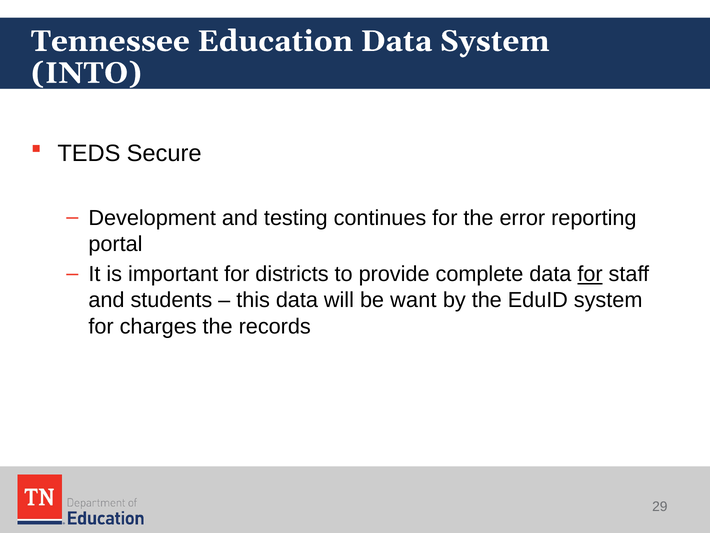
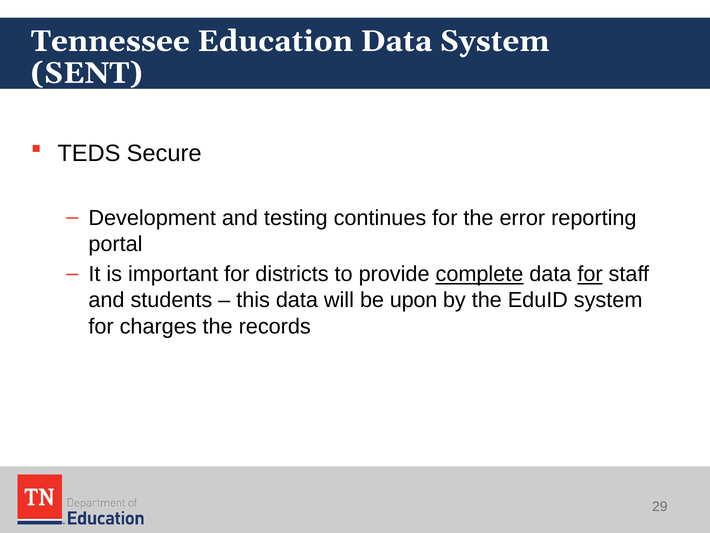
INTO: INTO -> SENT
complete underline: none -> present
want: want -> upon
